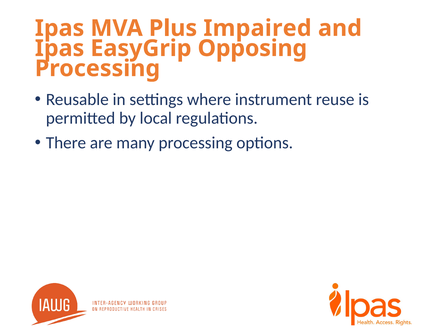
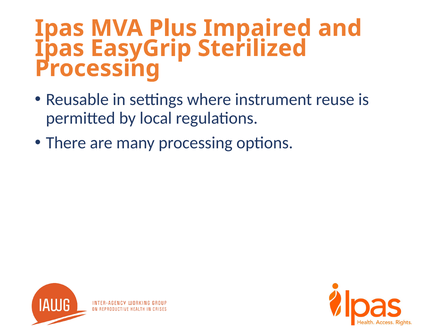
Opposing: Opposing -> Sterilized
